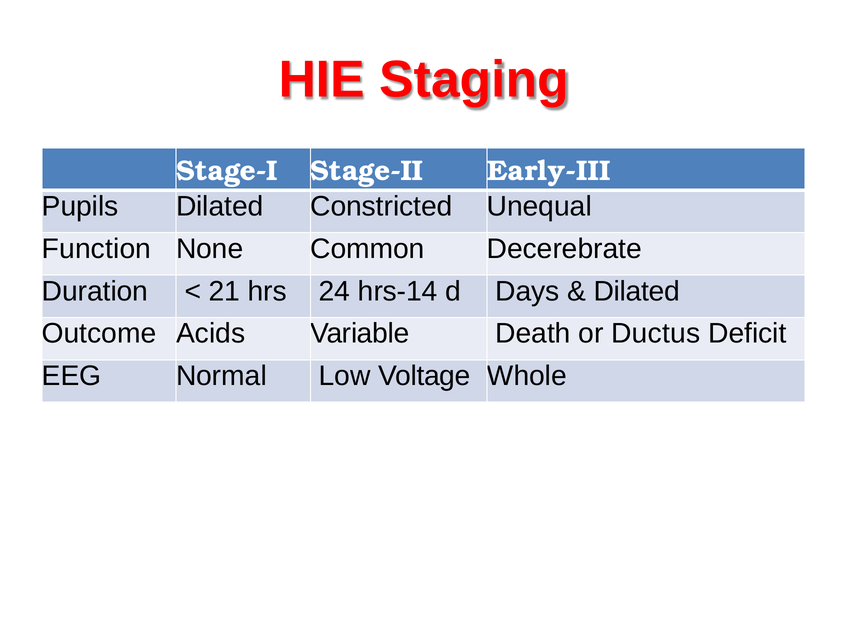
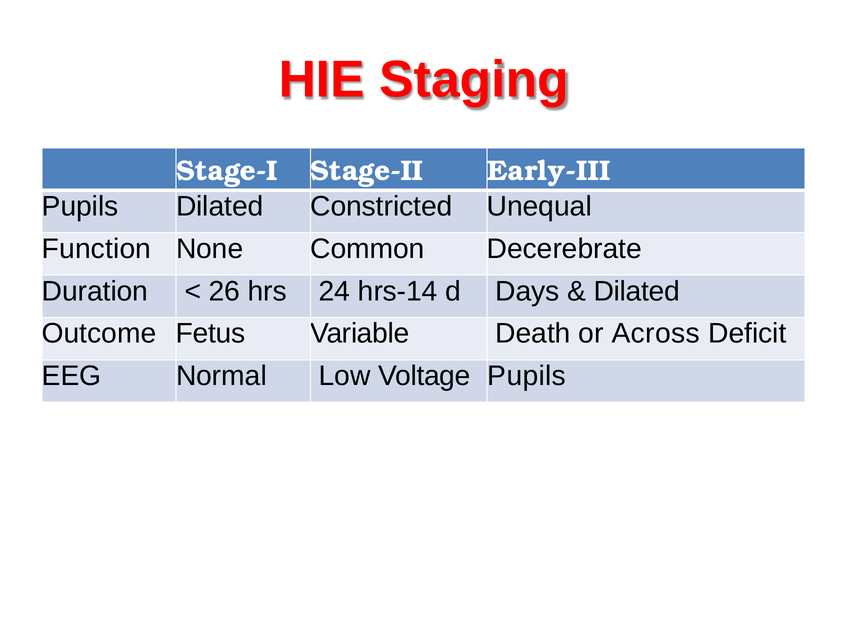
21: 21 -> 26
Acids: Acids -> Fetus
Ductus: Ductus -> Across
Voltage Whole: Whole -> Pupils
